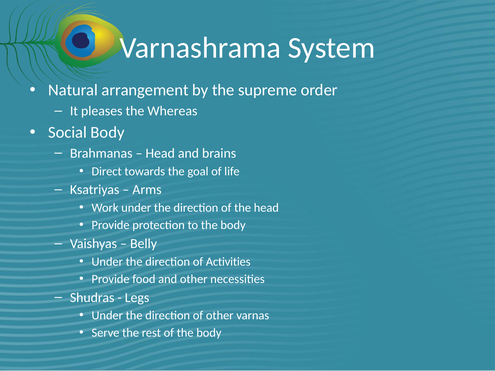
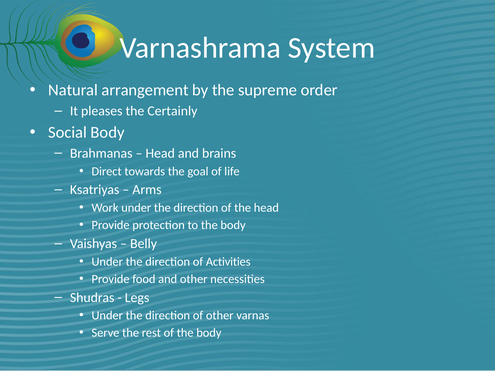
Whereas: Whereas -> Certainly
